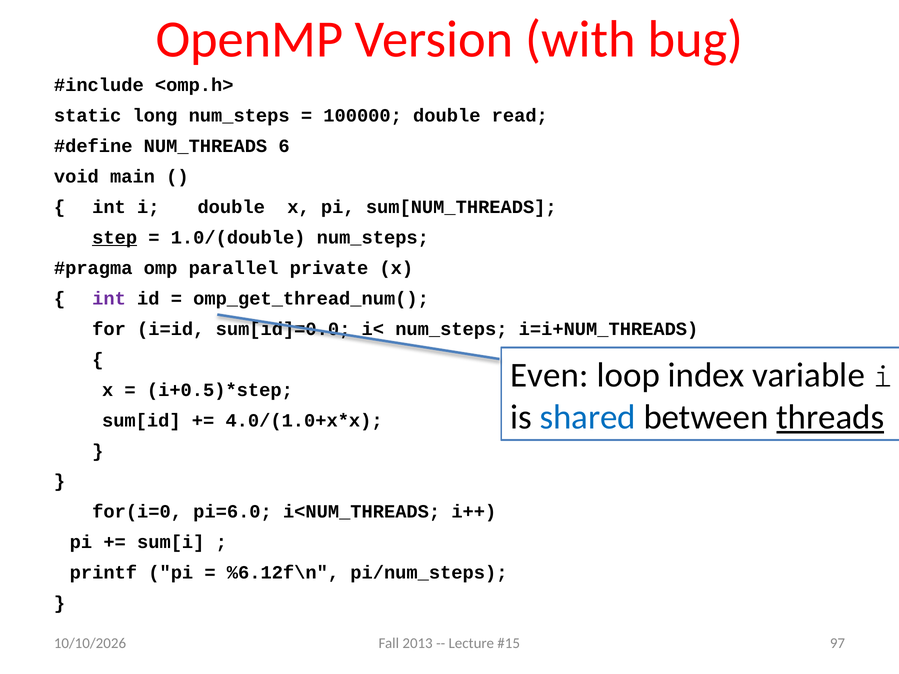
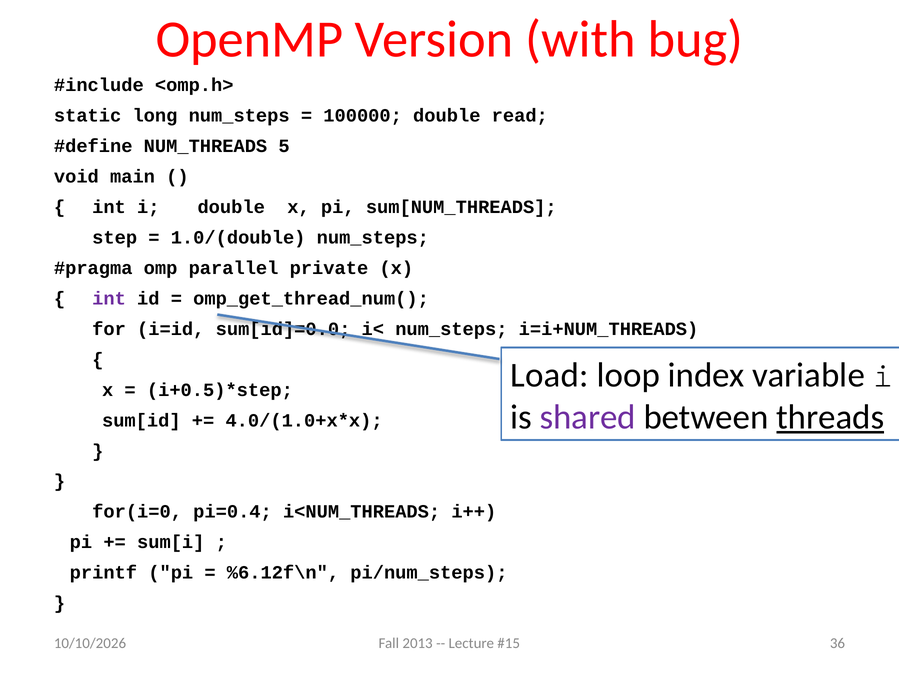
6: 6 -> 5
step underline: present -> none
Even: Even -> Load
shared colour: blue -> purple
pi=6.0: pi=6.0 -> pi=0.4
97: 97 -> 36
